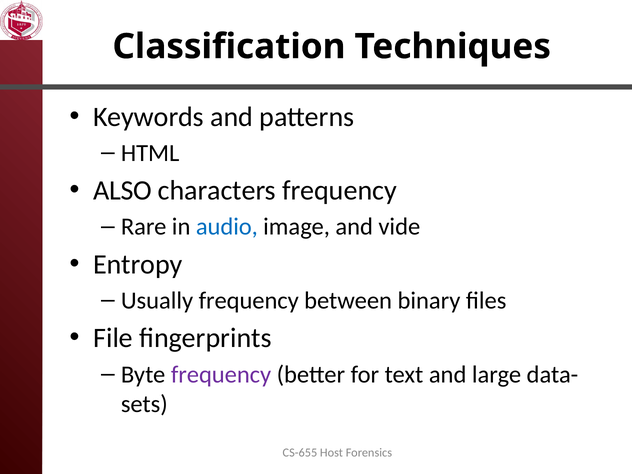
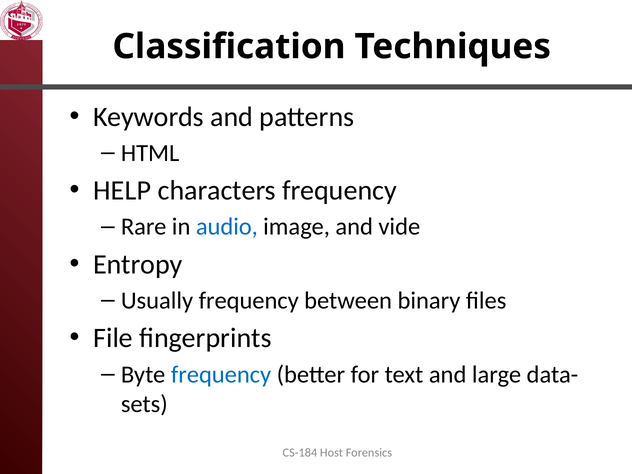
ALSO: ALSO -> HELP
frequency at (221, 374) colour: purple -> blue
CS-655: CS-655 -> CS-184
